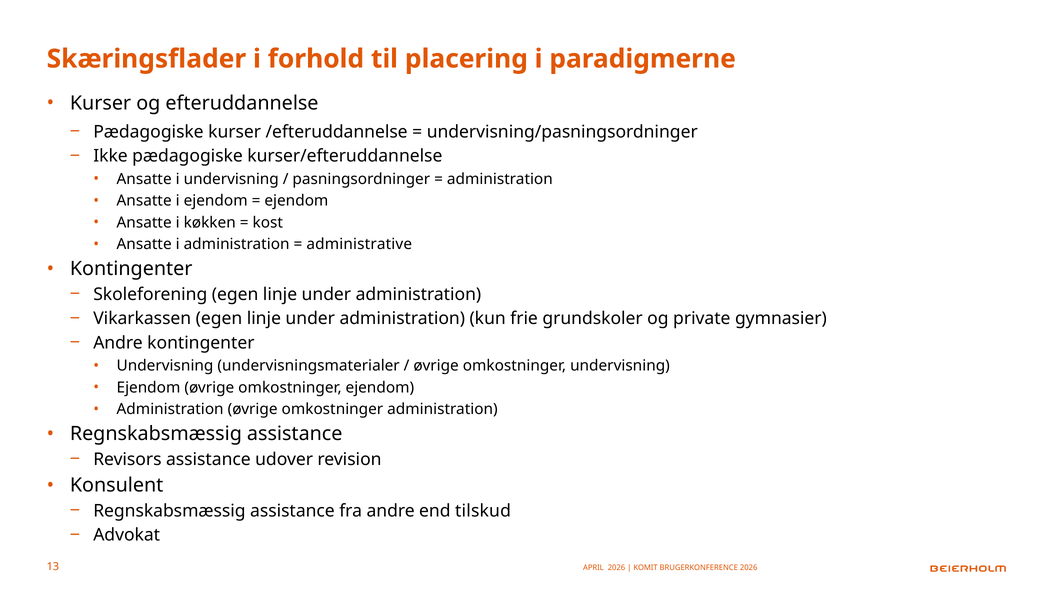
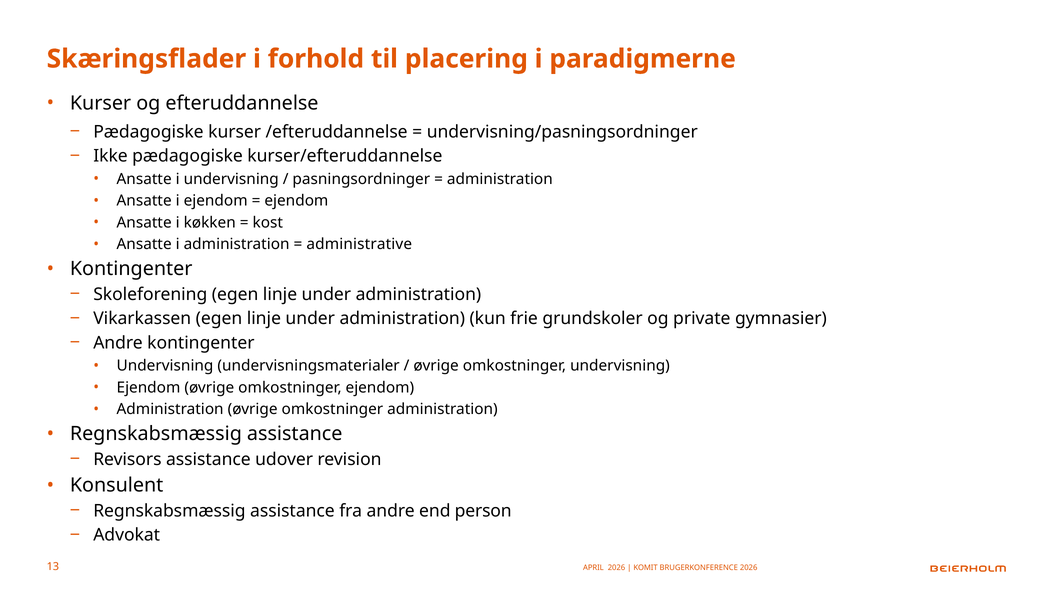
tilskud: tilskud -> person
